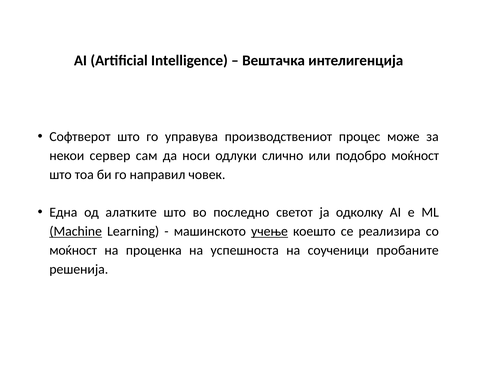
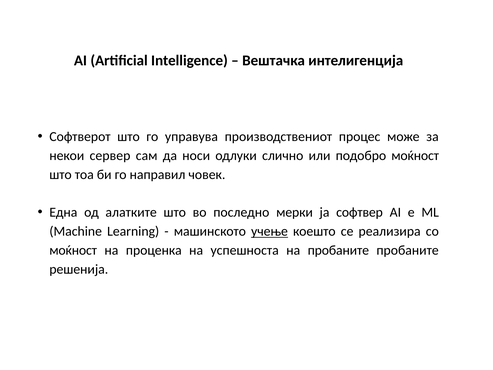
светот: светот -> мерки
одколку: одколку -> софтвер
Machine underline: present -> none
на соученици: соученици -> пробаните
